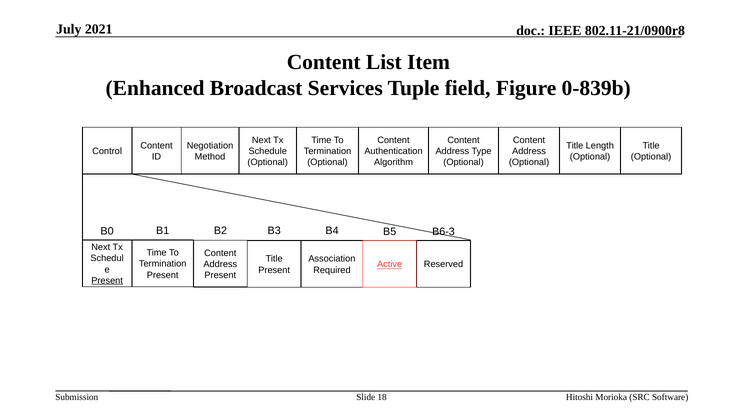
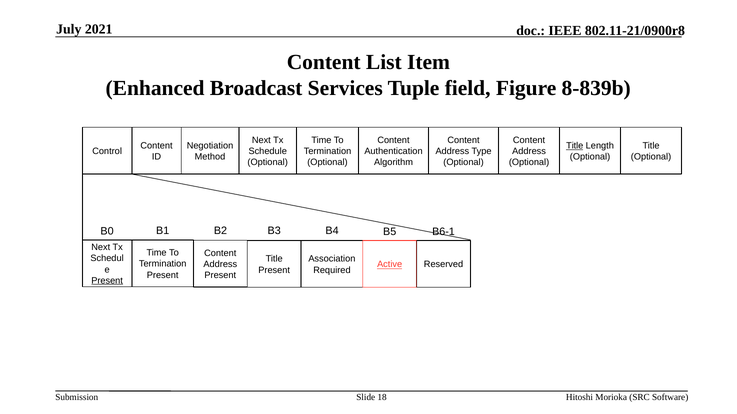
0-839b: 0-839b -> 8-839b
Title at (575, 146) underline: none -> present
B6-3: B6-3 -> B6-1
